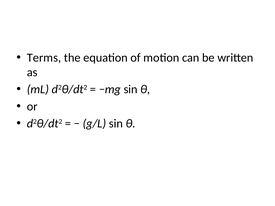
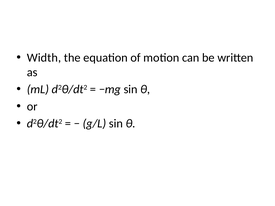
Terms: Terms -> Width
